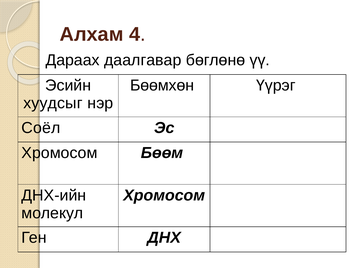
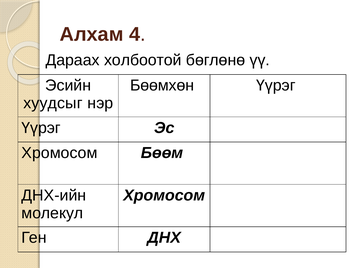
даалгавар: даалгавар -> холбоотой
Соёл at (41, 128): Соёл -> Үүрэг
